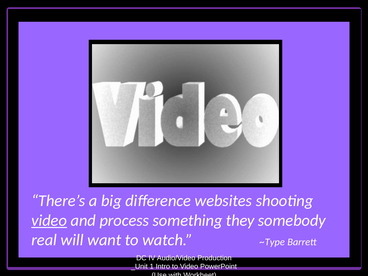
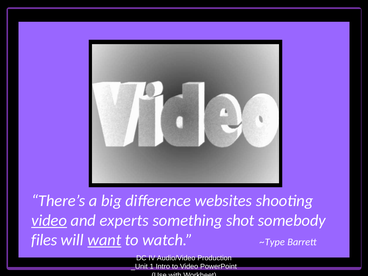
process: process -> experts
they: they -> shot
real: real -> files
want underline: none -> present
